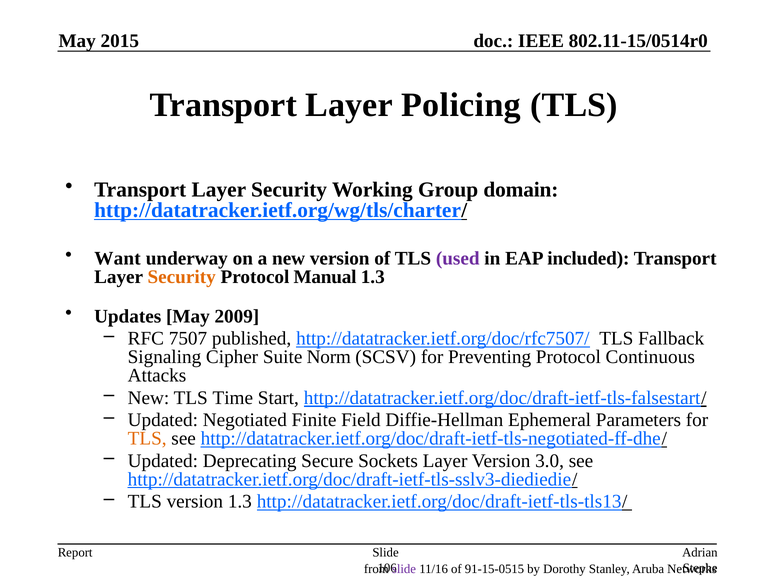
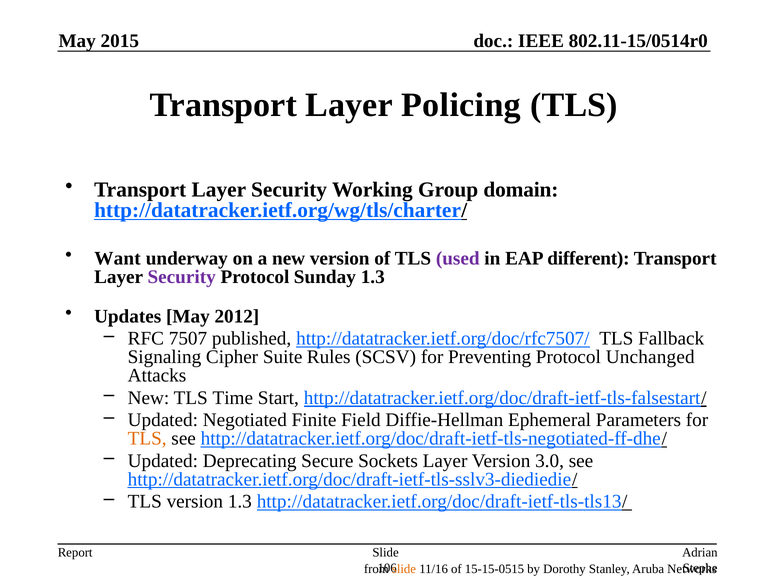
included: included -> different
Security at (182, 277) colour: orange -> purple
Manual: Manual -> Sunday
2009: 2009 -> 2012
Norm: Norm -> Rules
Continuous: Continuous -> Unchanged
slide at (404, 569) colour: purple -> orange
91-15-0515: 91-15-0515 -> 15-15-0515
